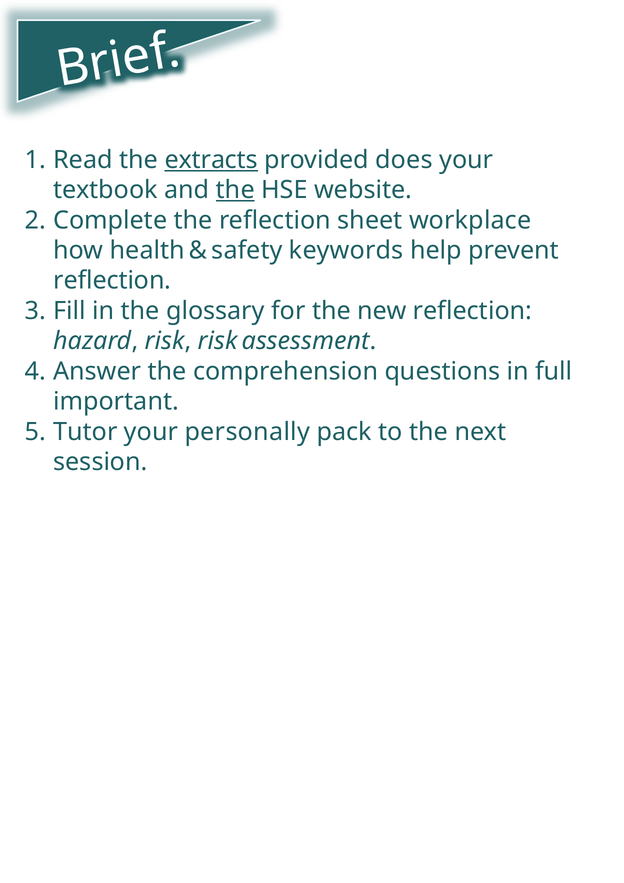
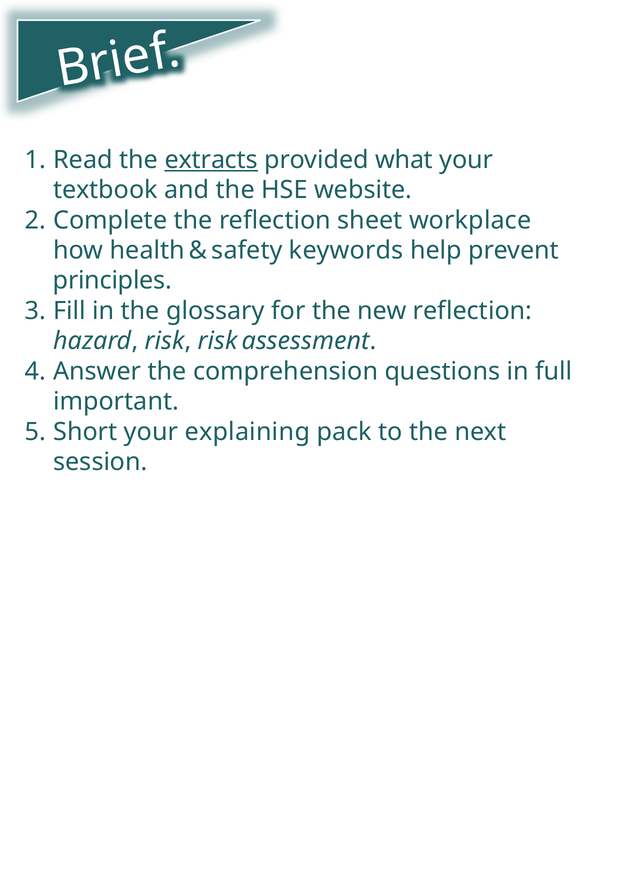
does: does -> what
the at (235, 190) underline: present -> none
reflection at (112, 281): reflection -> principles
Tutor: Tutor -> Short
personally: personally -> explaining
